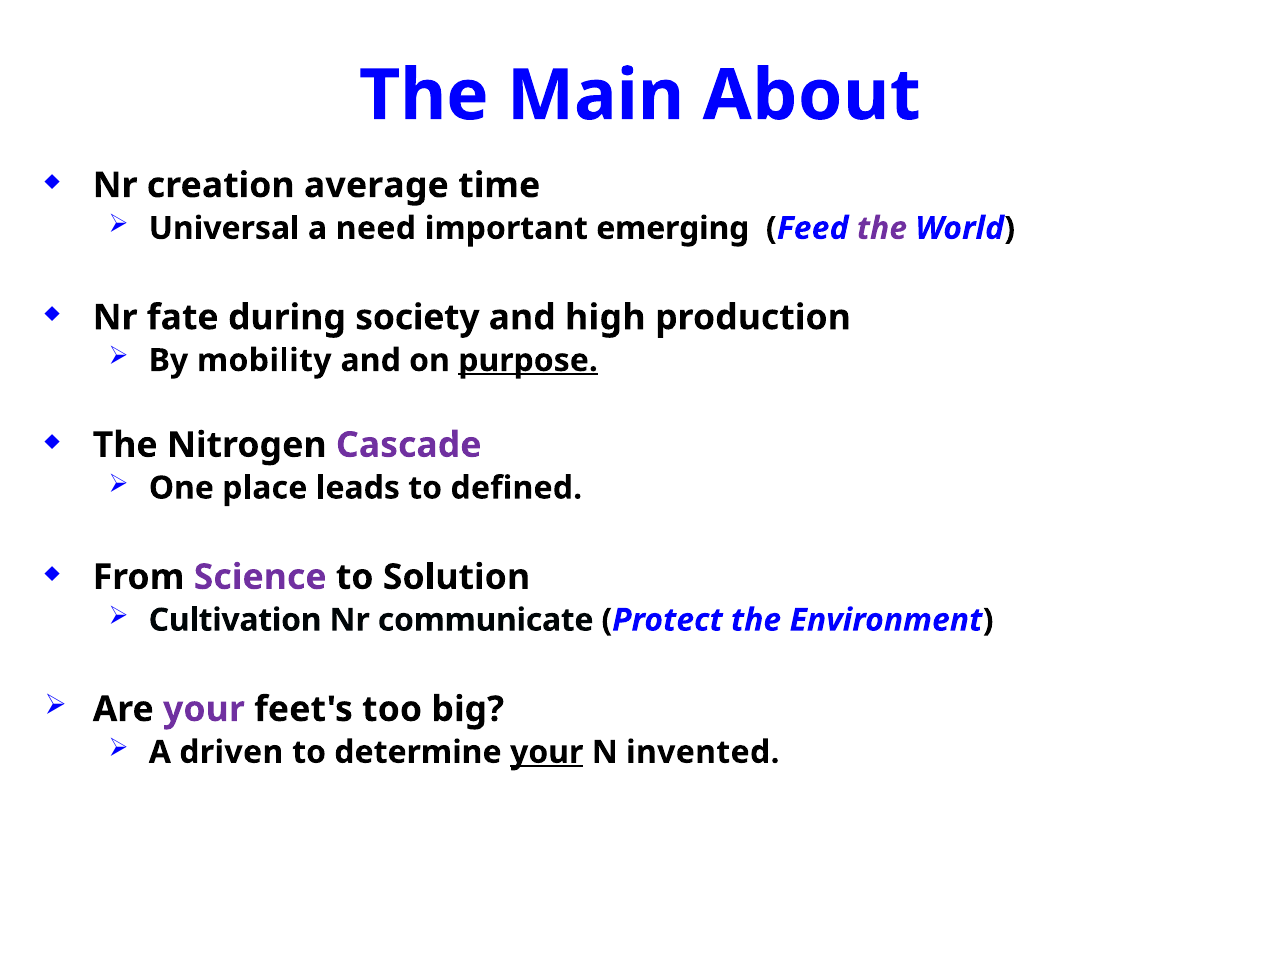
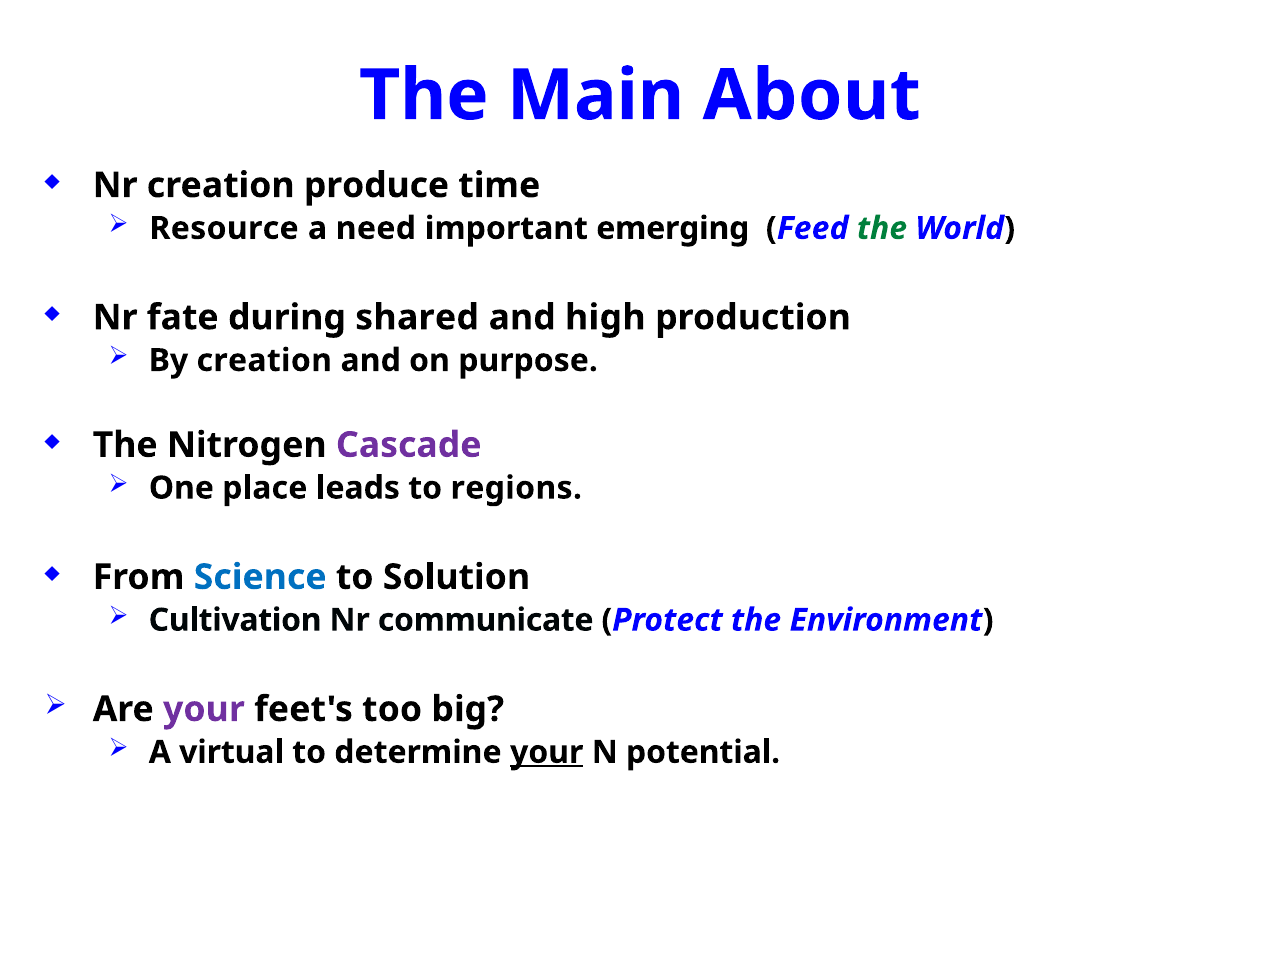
average: average -> produce
Universal: Universal -> Resource
the at (882, 228) colour: purple -> green
society: society -> shared
By mobility: mobility -> creation
purpose underline: present -> none
defined: defined -> regions
Science colour: purple -> blue
driven: driven -> virtual
invented: invented -> potential
